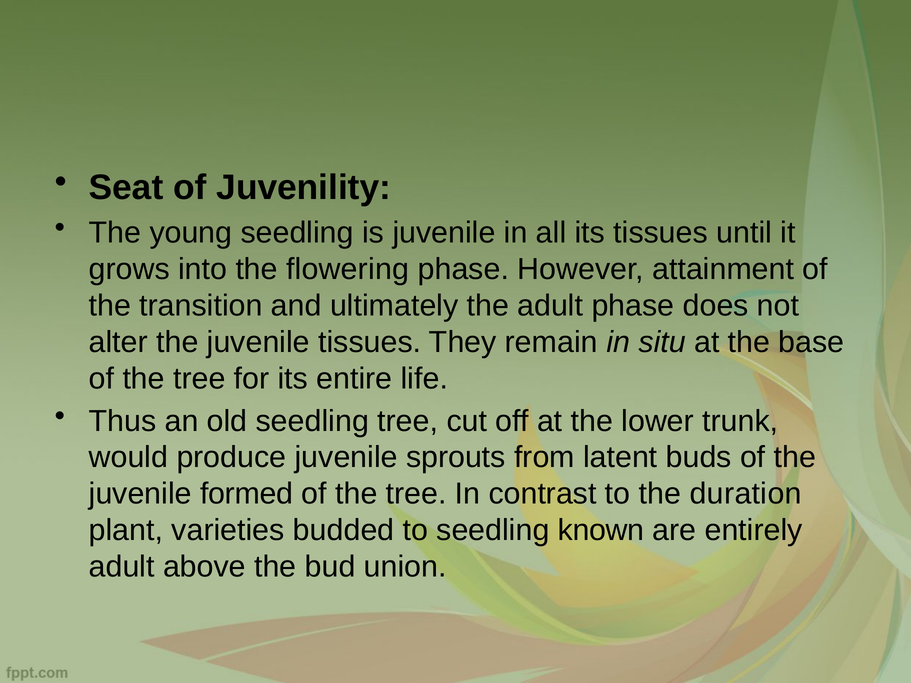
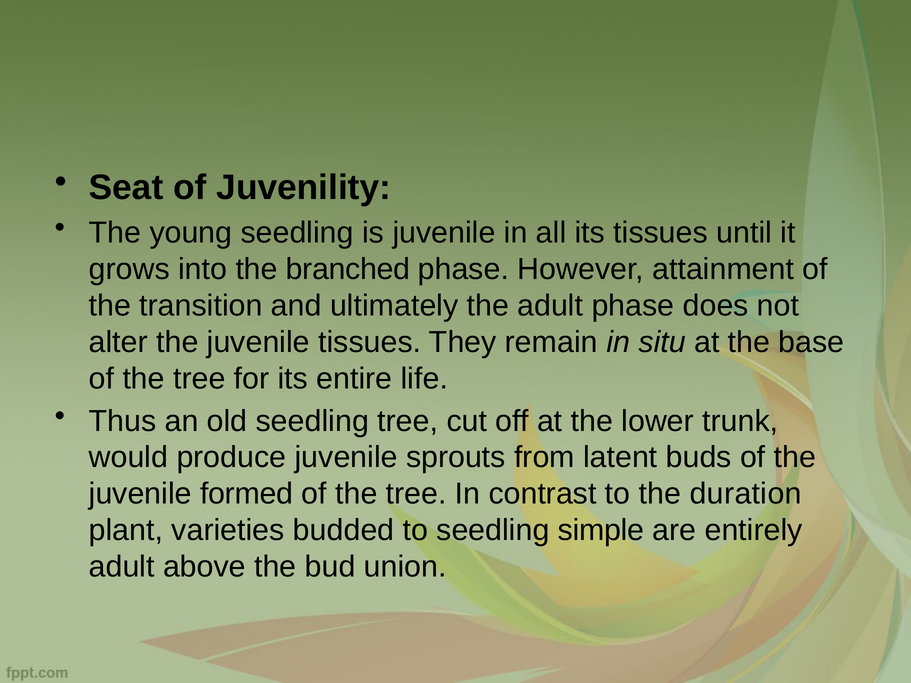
flowering: flowering -> branched
known: known -> simple
